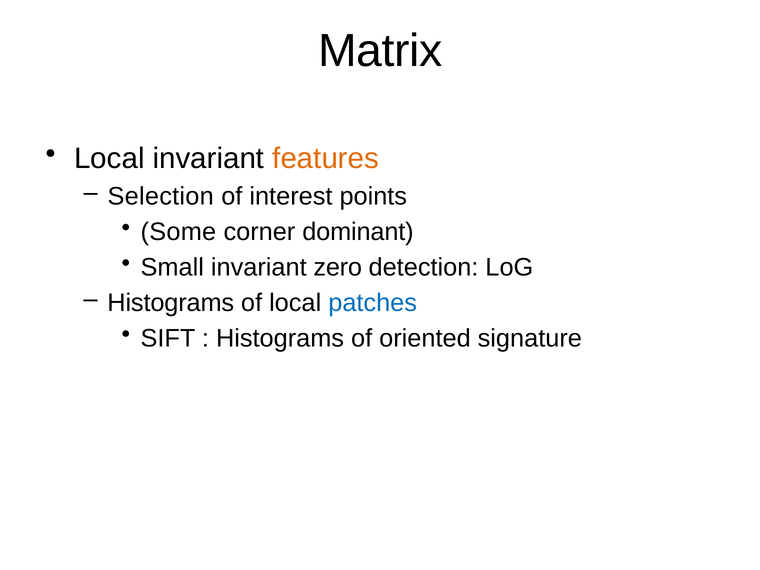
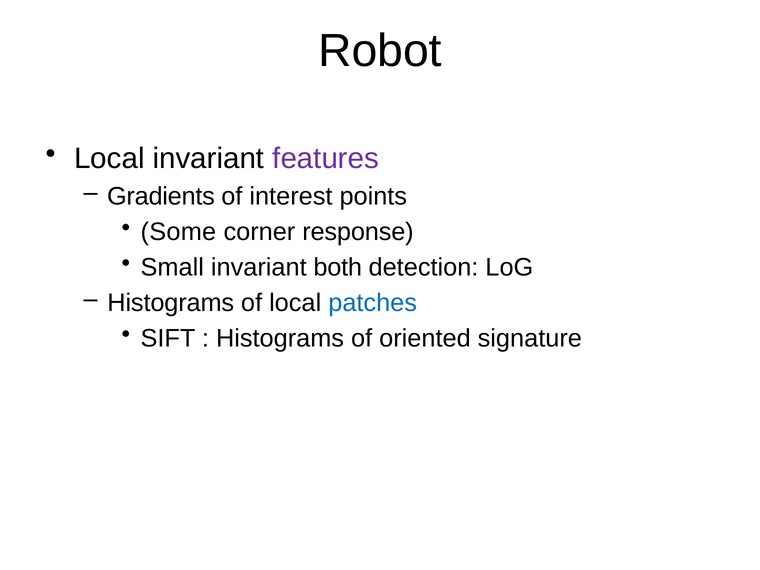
Matrix: Matrix -> Robot
features colour: orange -> purple
Selection: Selection -> Gradients
dominant: dominant -> response
zero: zero -> both
